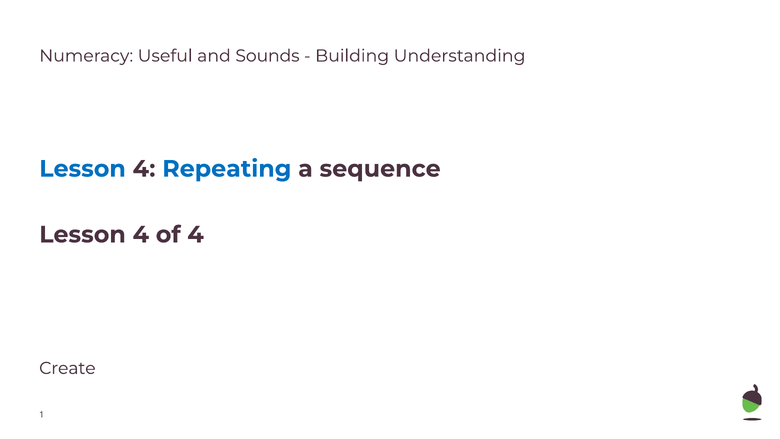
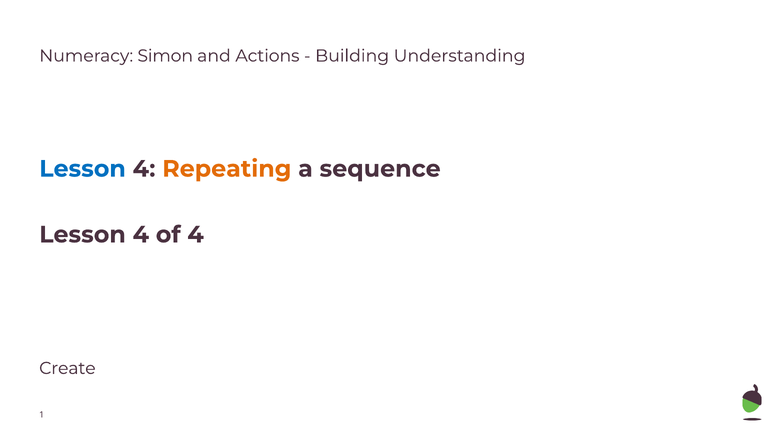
Useful: Useful -> Simon
Sounds: Sounds -> Actions
Repeating colour: blue -> orange
